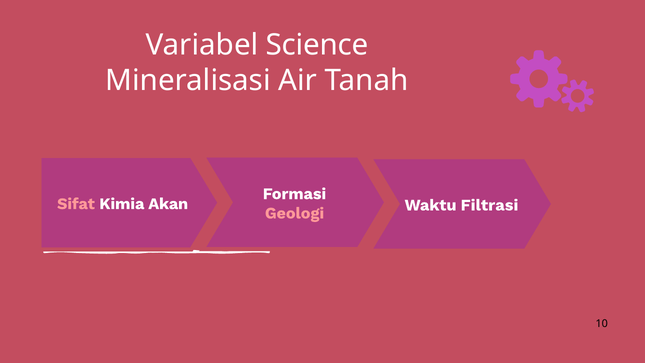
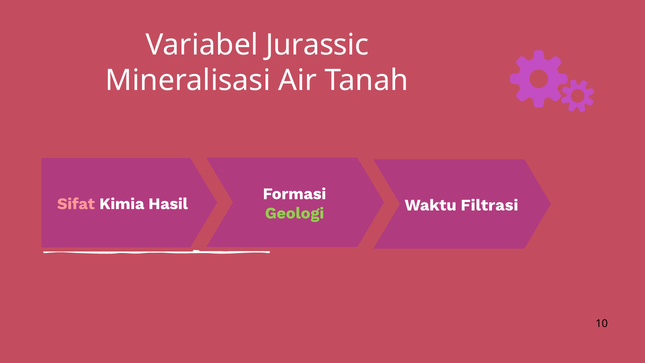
Science: Science -> Jurassic
Akan: Akan -> Hasil
Geologi colour: pink -> light green
